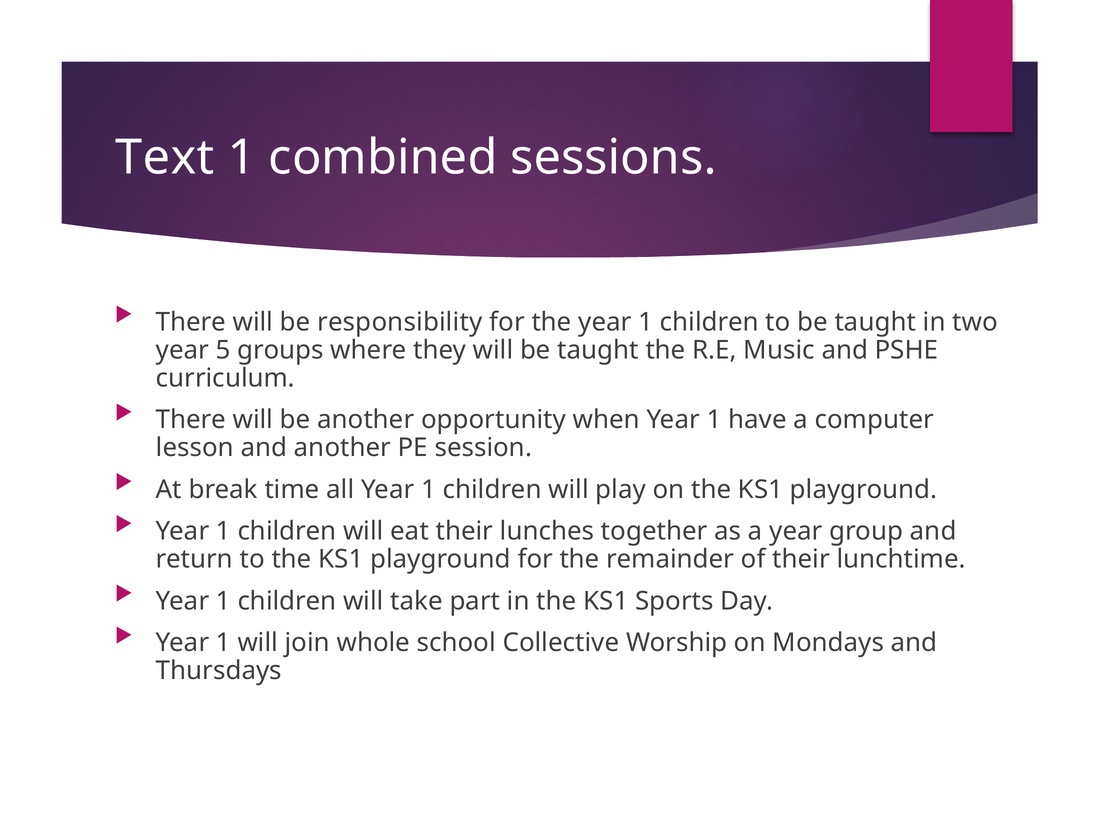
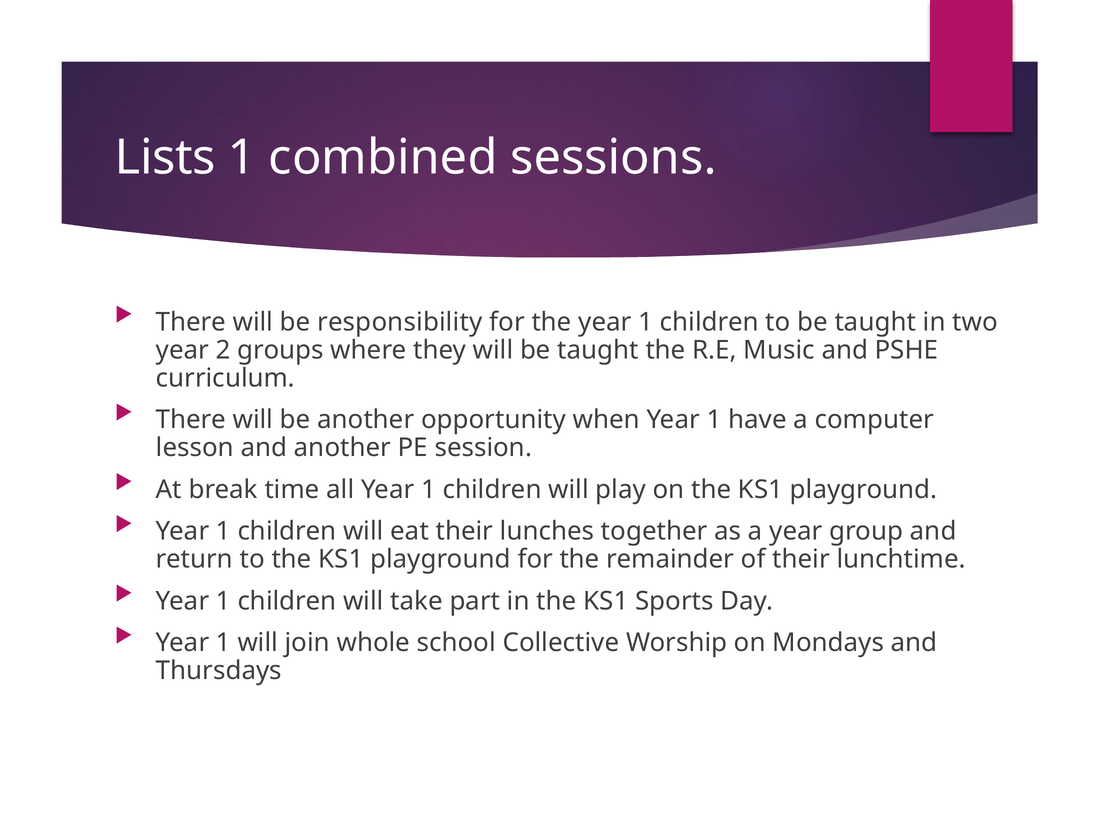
Text: Text -> Lists
5: 5 -> 2
